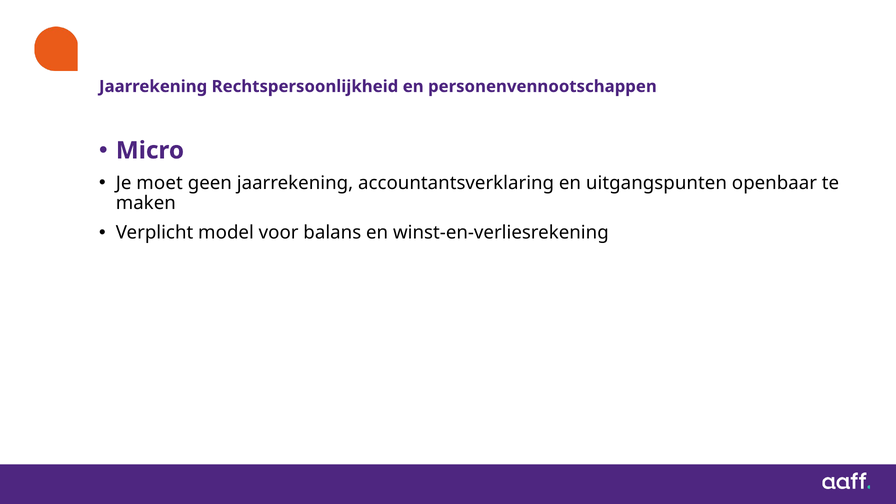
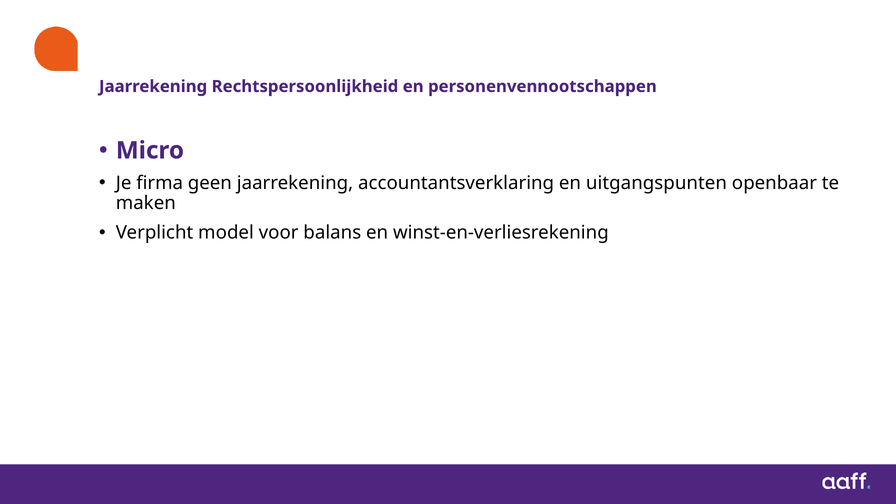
moet: moet -> firma
